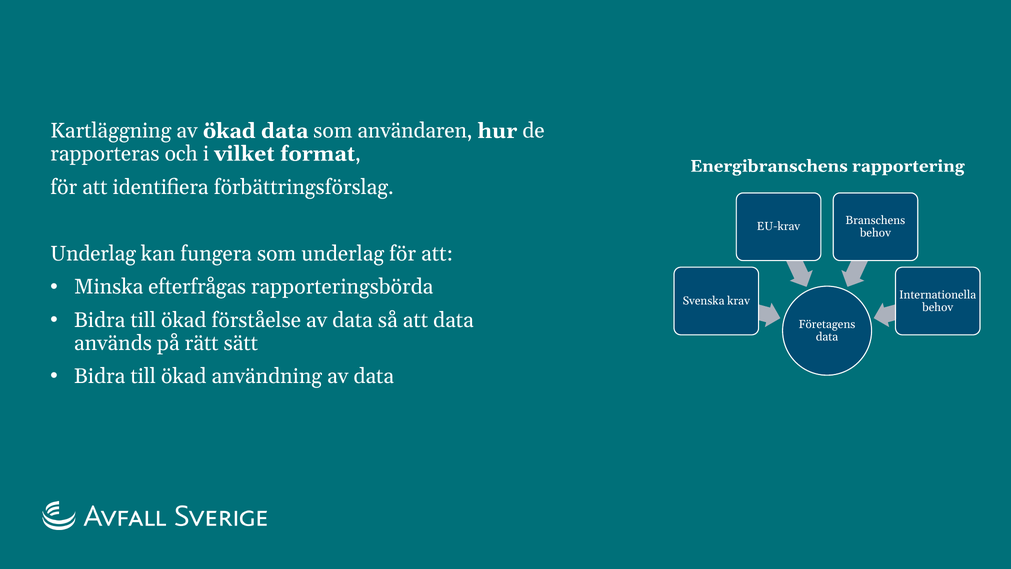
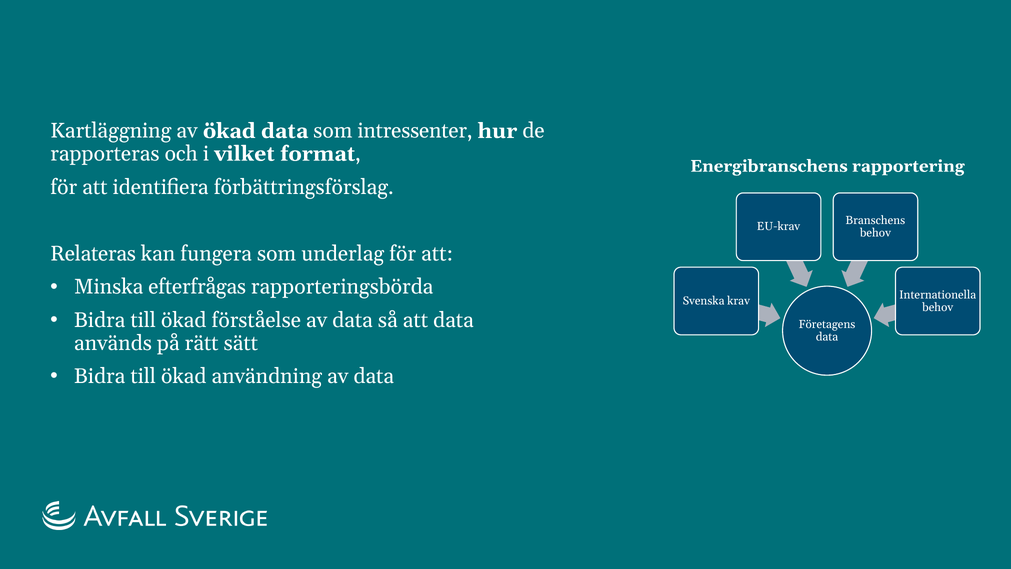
användaren: användaren -> intressenter
Underlag at (93, 254): Underlag -> Relateras
